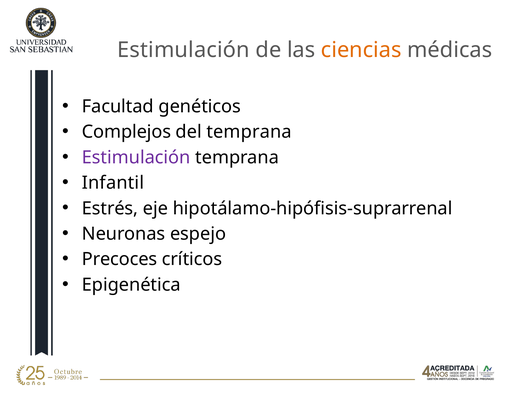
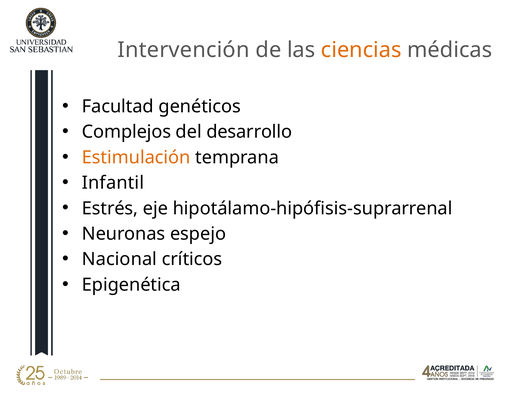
Estimulación at (184, 50): Estimulación -> Intervención
del temprana: temprana -> desarrollo
Estimulación at (136, 157) colour: purple -> orange
Precoces: Precoces -> Nacional
